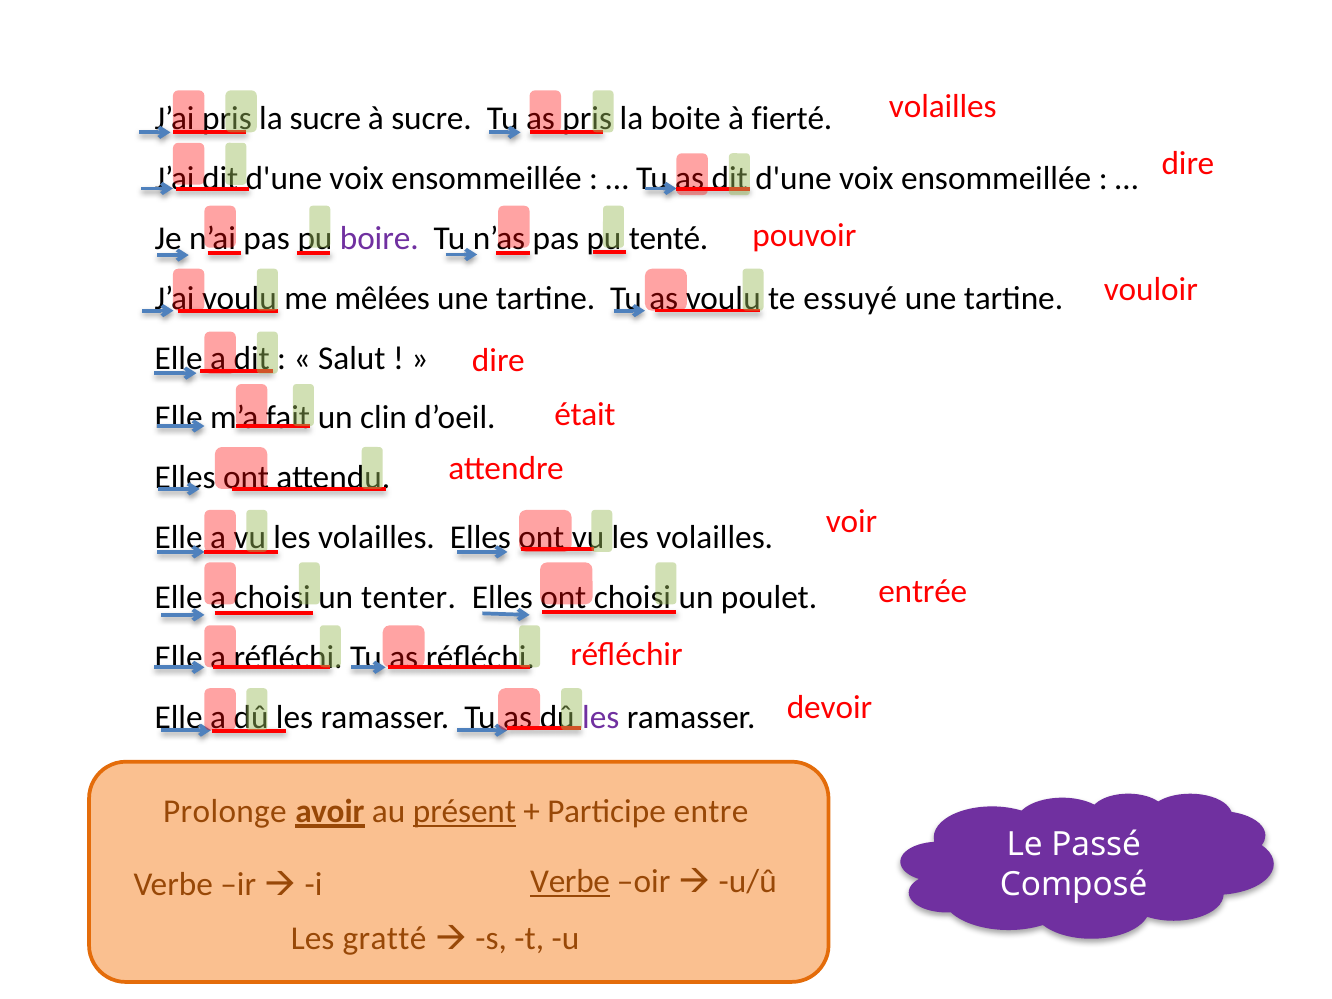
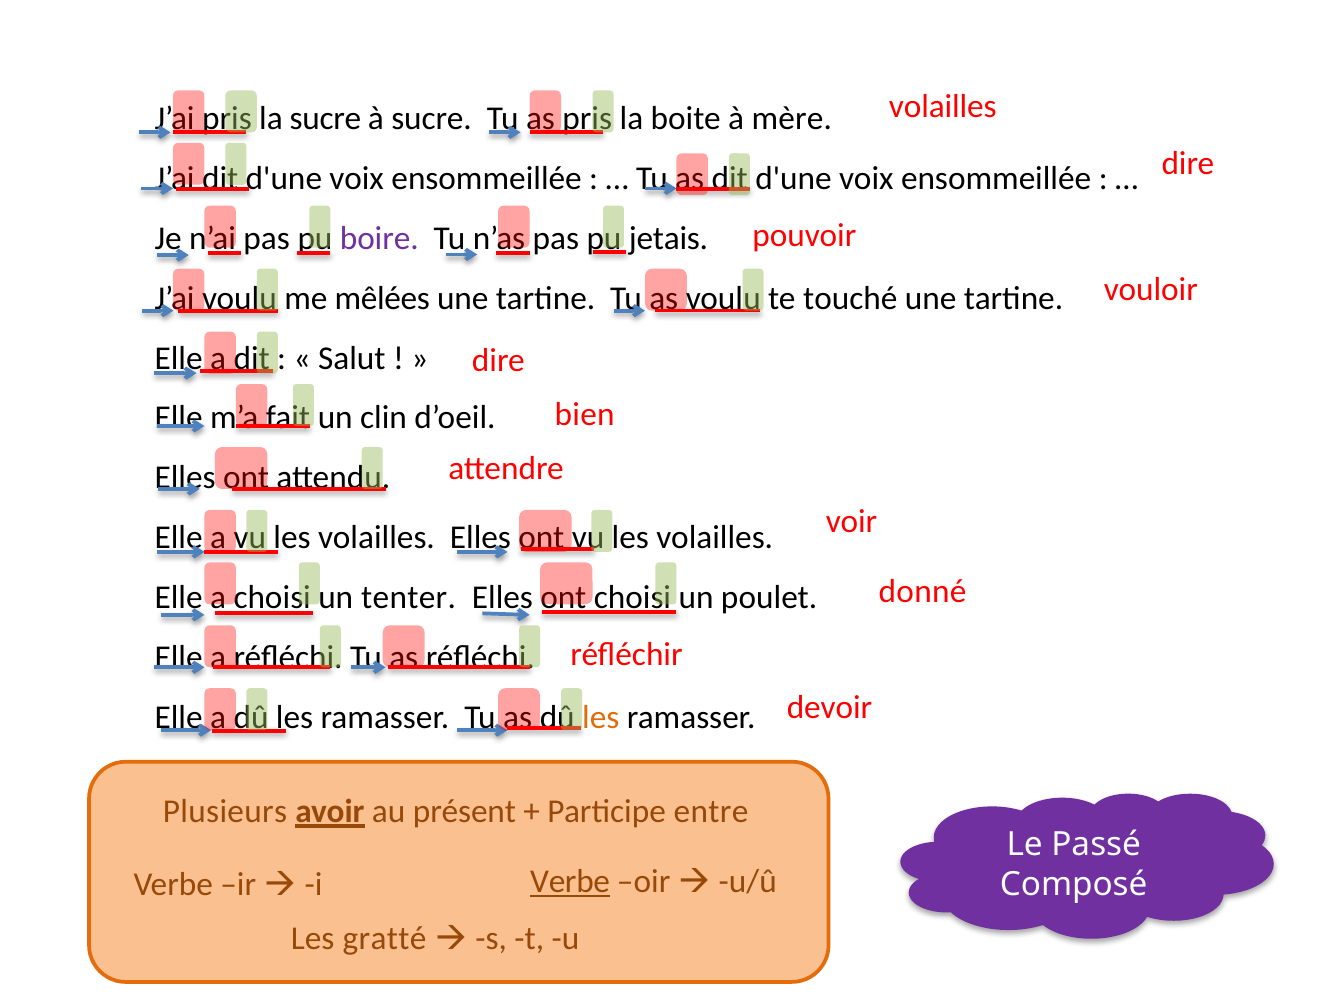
fierté: fierté -> mère
tenté: tenté -> jetais
essuyé: essuyé -> touché
était: était -> bien
entrée: entrée -> donné
les at (601, 718) colour: purple -> orange
Prolonge: Prolonge -> Plusieurs
présent underline: present -> none
